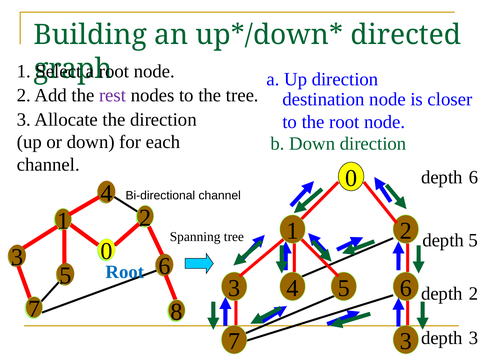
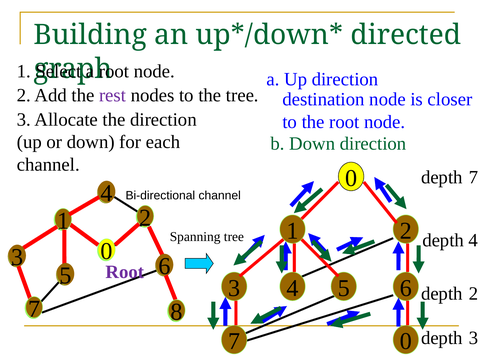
depth 6: 6 -> 7
depth 5: 5 -> 4
Root at (125, 272) colour: blue -> purple
7 3: 3 -> 0
